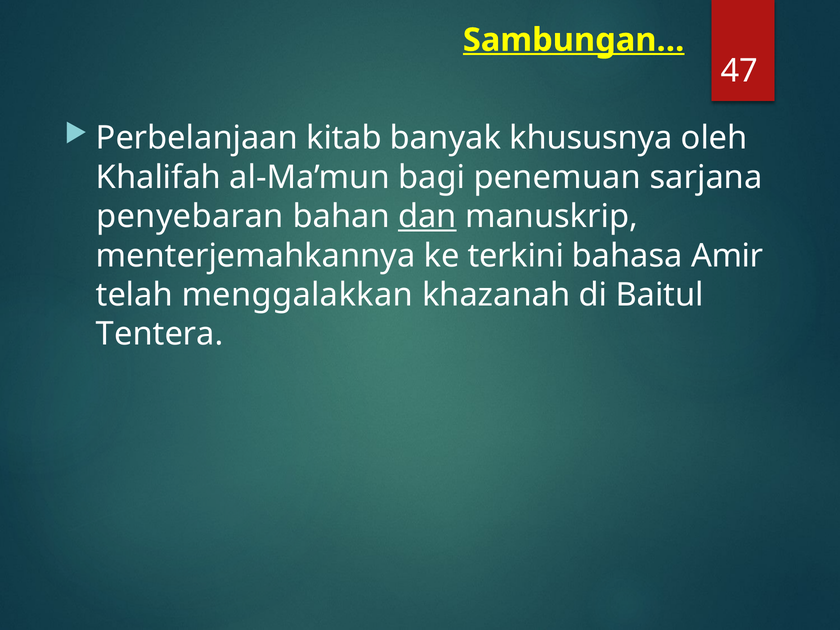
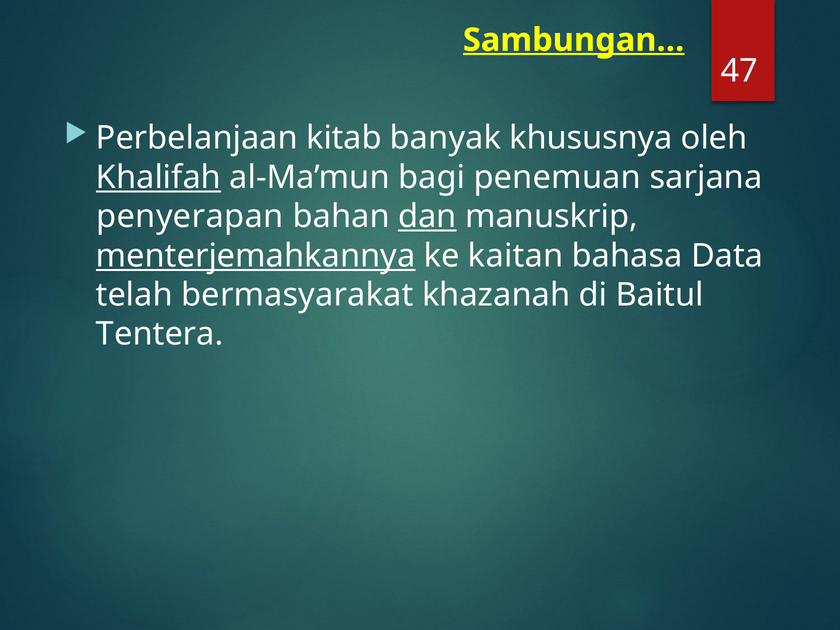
Khalifah underline: none -> present
penyebaran: penyebaran -> penyerapan
menterjemahkannya underline: none -> present
terkini: terkini -> kaitan
Amir: Amir -> Data
menggalakkan: menggalakkan -> bermasyarakat
